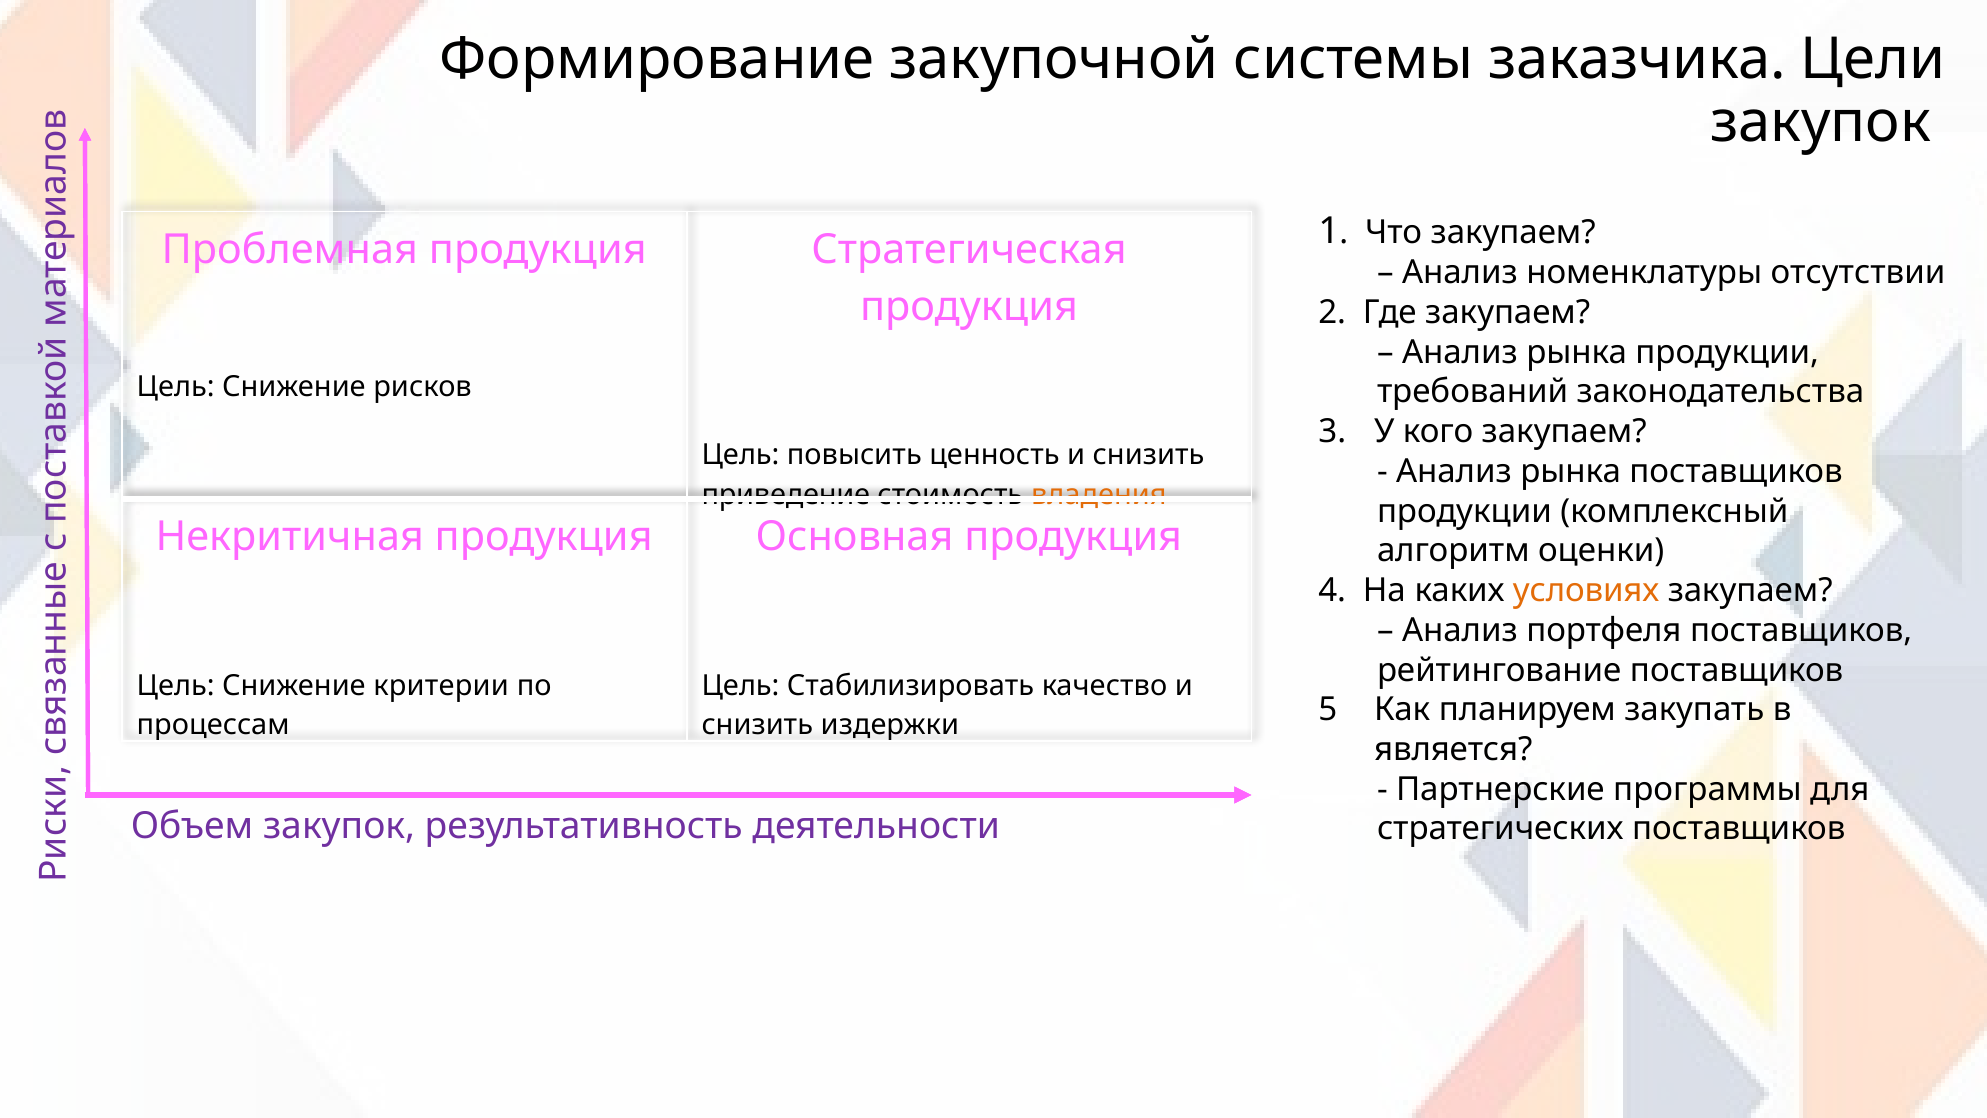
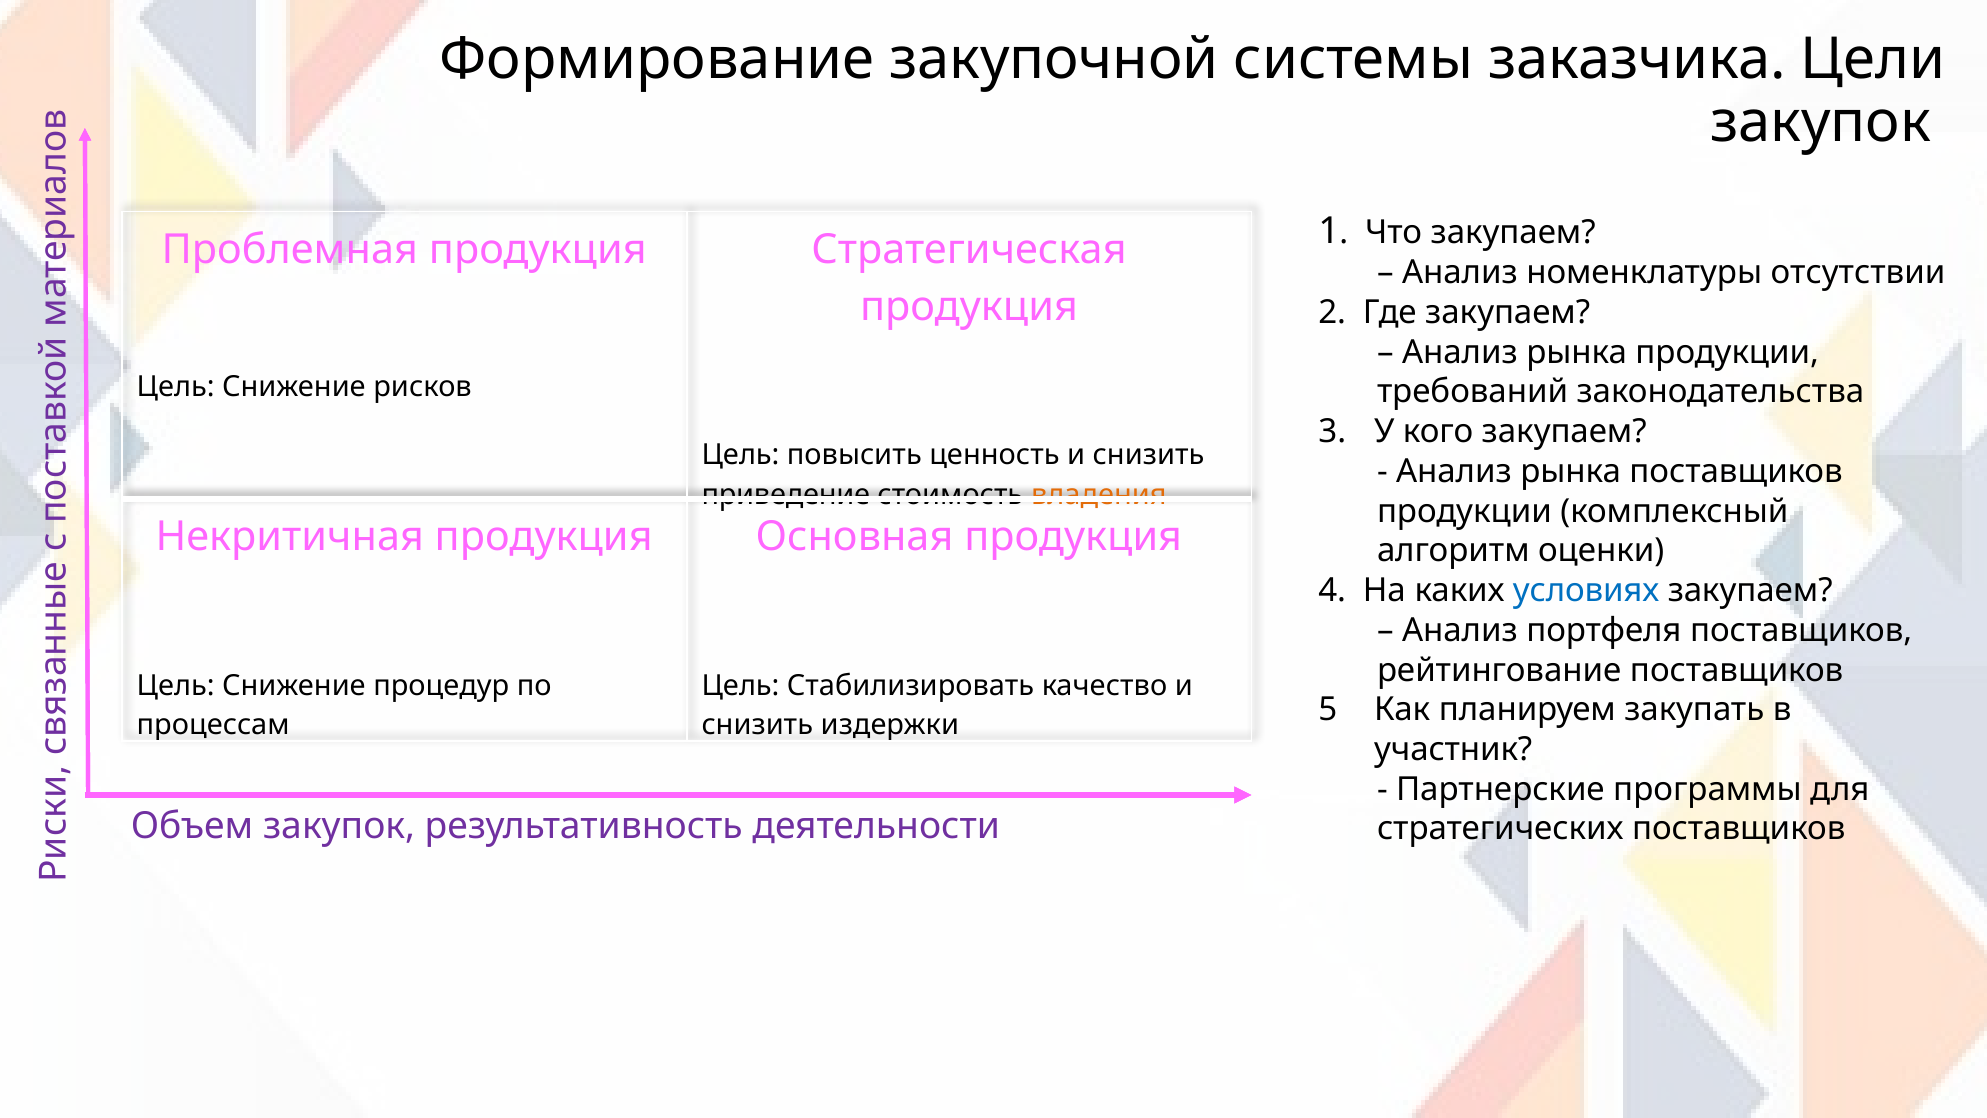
условиях colour: orange -> blue
критерии: критерии -> процедур
является: является -> участник
